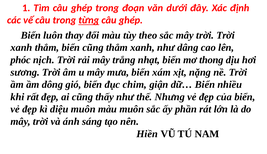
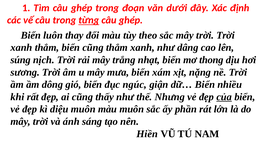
phóc: phóc -> súng
chim: chim -> ngúc
của underline: none -> present
